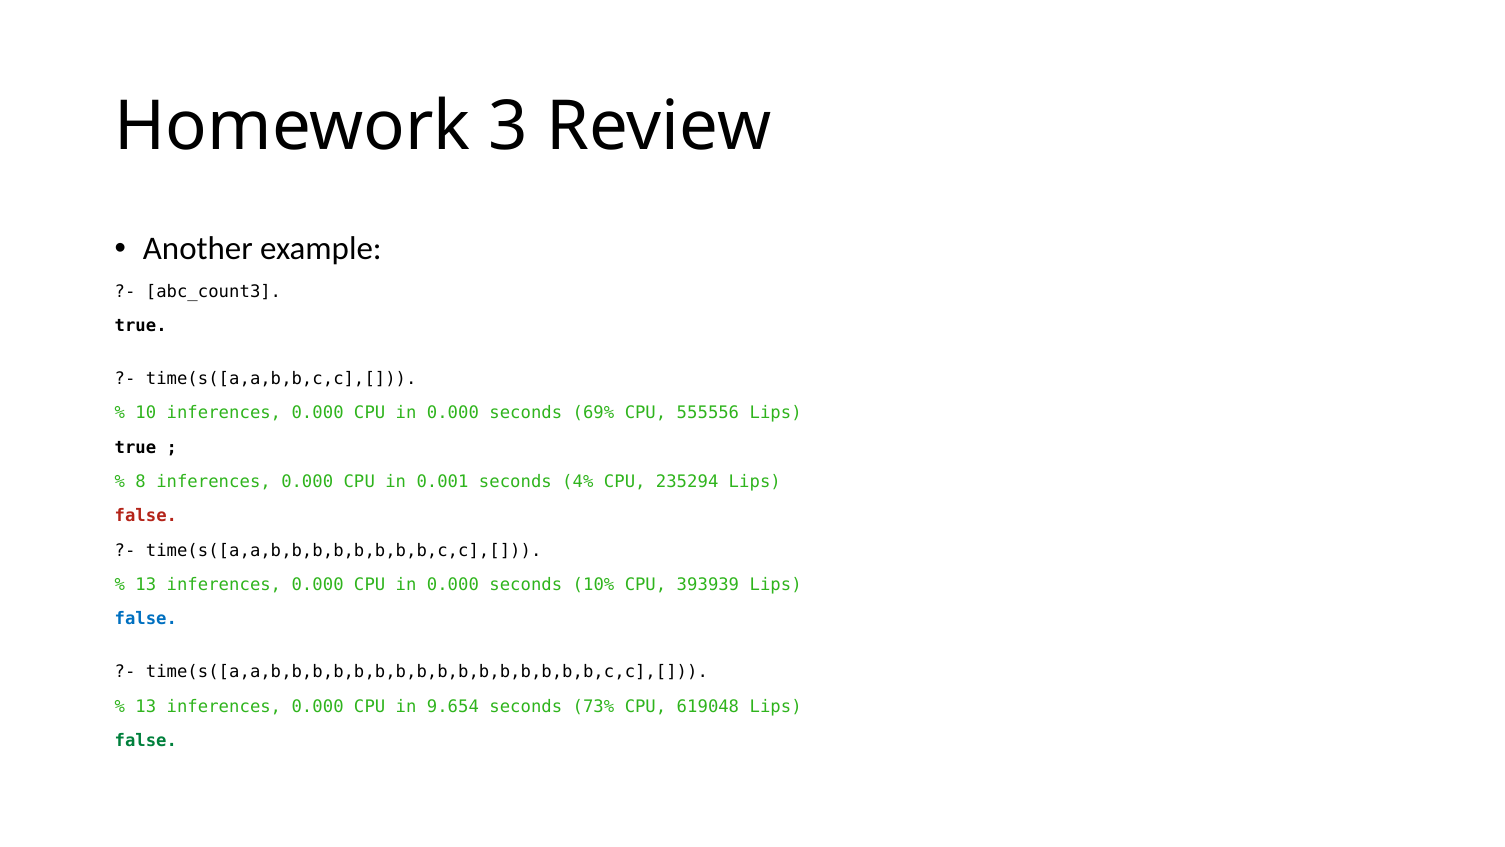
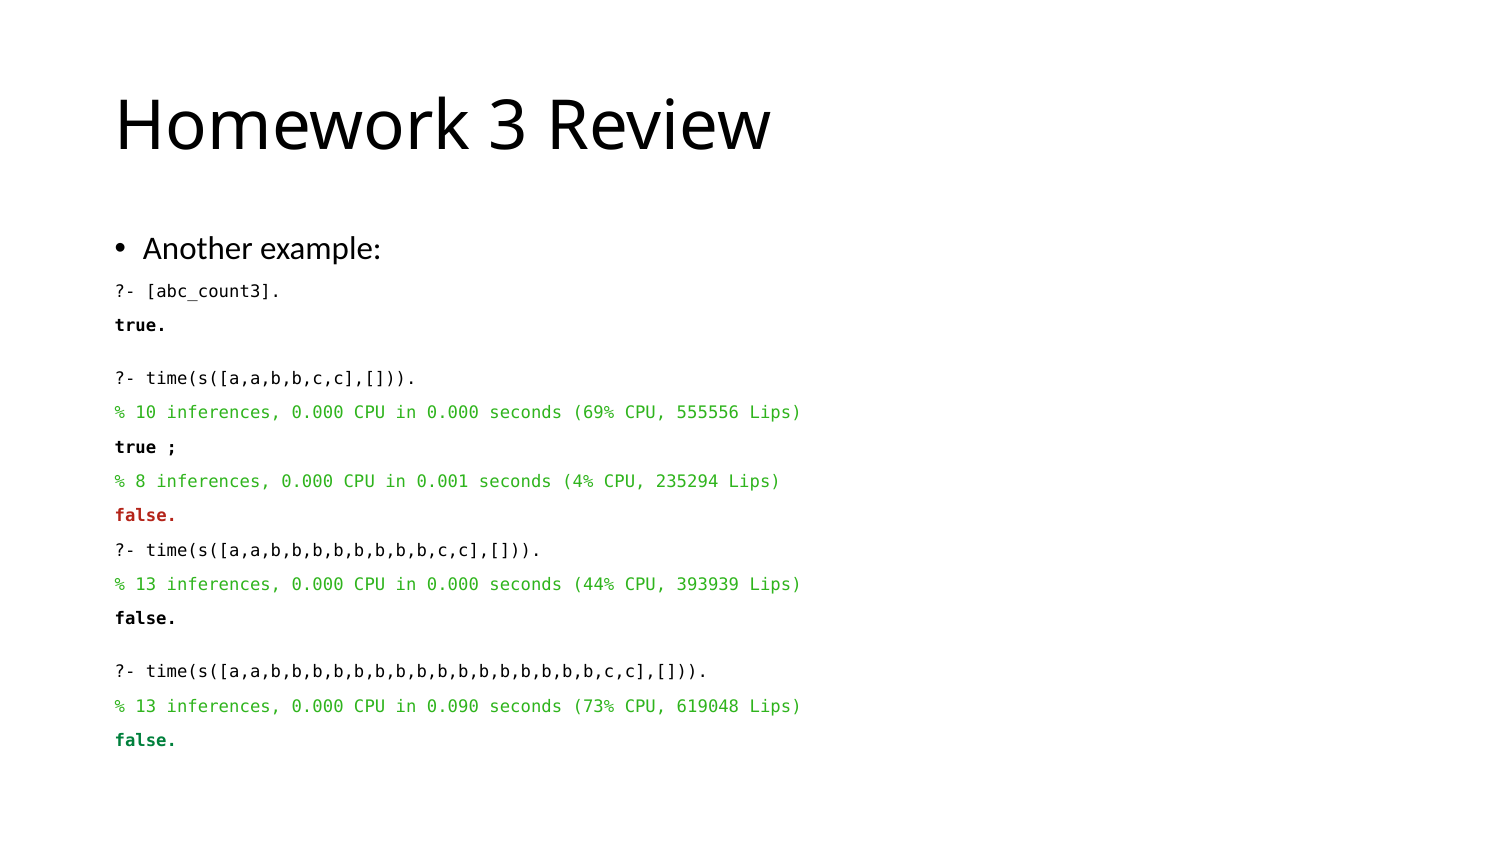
10%: 10% -> 44%
false at (146, 619) colour: blue -> black
9.654: 9.654 -> 0.090
